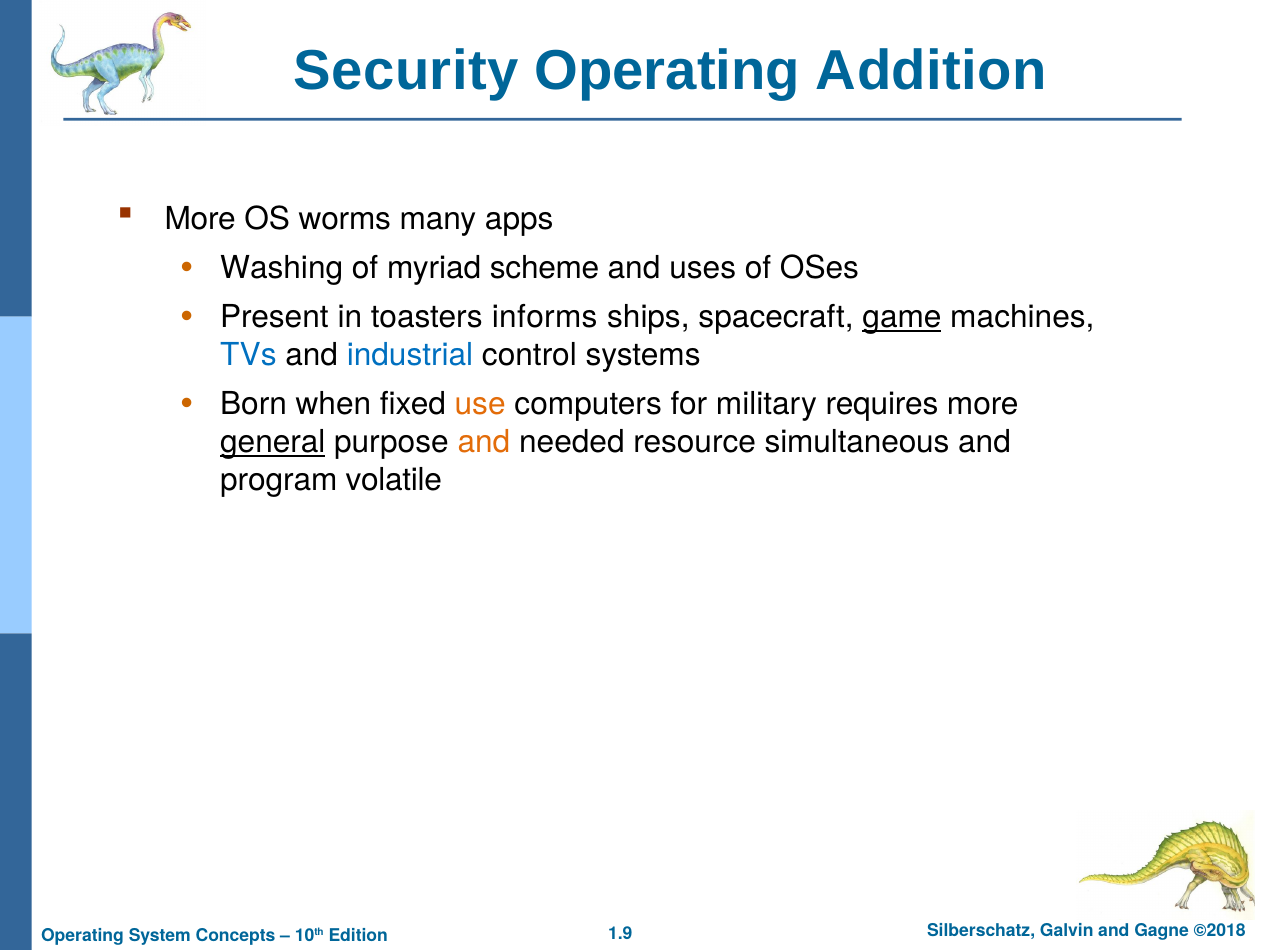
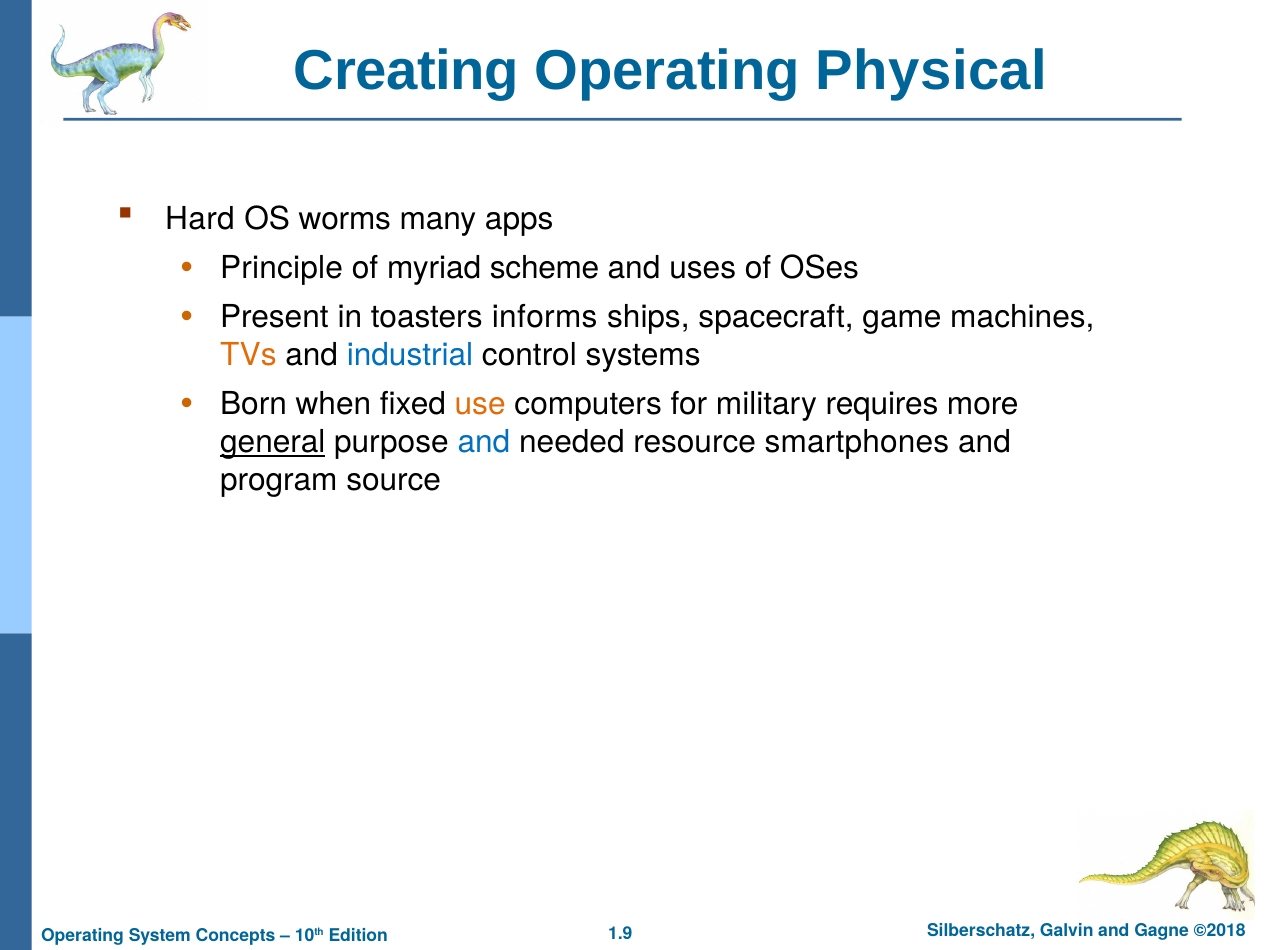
Security: Security -> Creating
Addition: Addition -> Physical
More at (200, 219): More -> Hard
Washing: Washing -> Principle
game underline: present -> none
TVs colour: blue -> orange
and at (484, 442) colour: orange -> blue
simultaneous: simultaneous -> smartphones
volatile: volatile -> source
